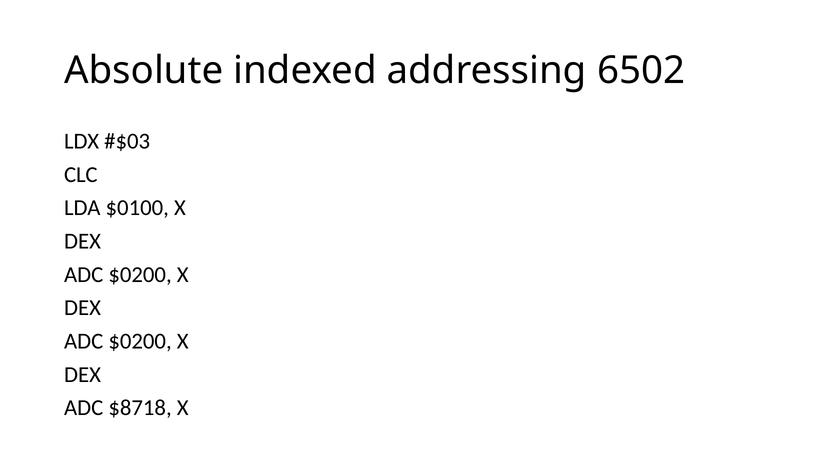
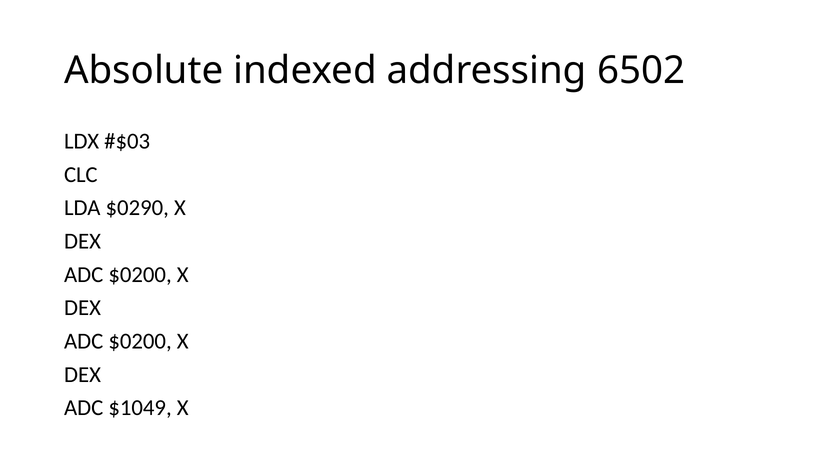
$0100: $0100 -> $0290
$8718: $8718 -> $1049
